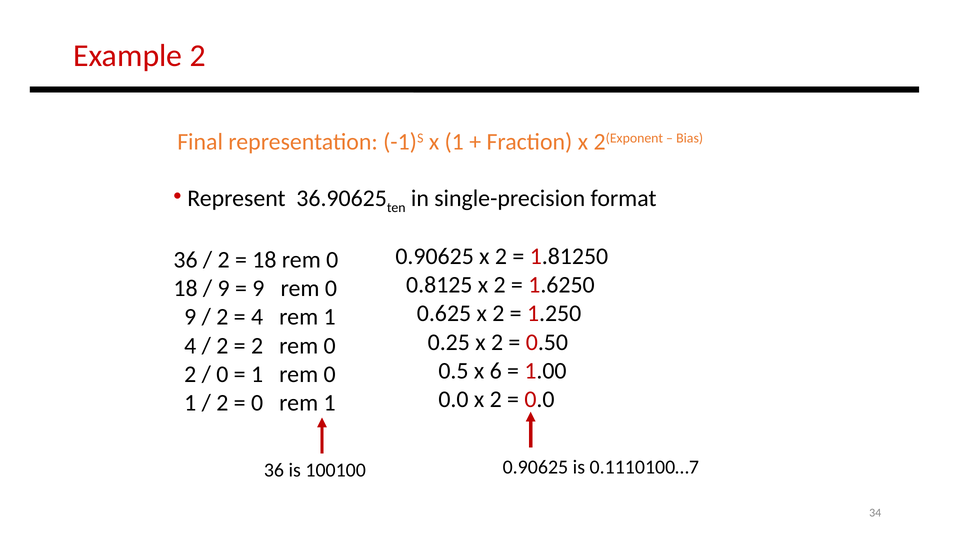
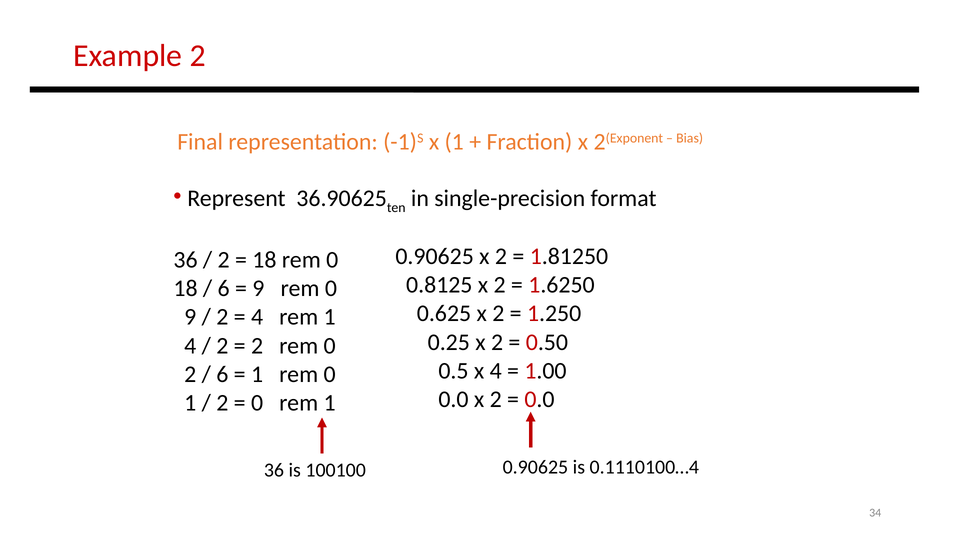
9 at (224, 288): 9 -> 6
x 6: 6 -> 4
0 at (222, 374): 0 -> 6
0.1110100…7: 0.1110100…7 -> 0.1110100…4
